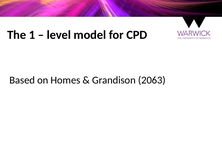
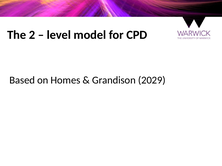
1: 1 -> 2
2063: 2063 -> 2029
